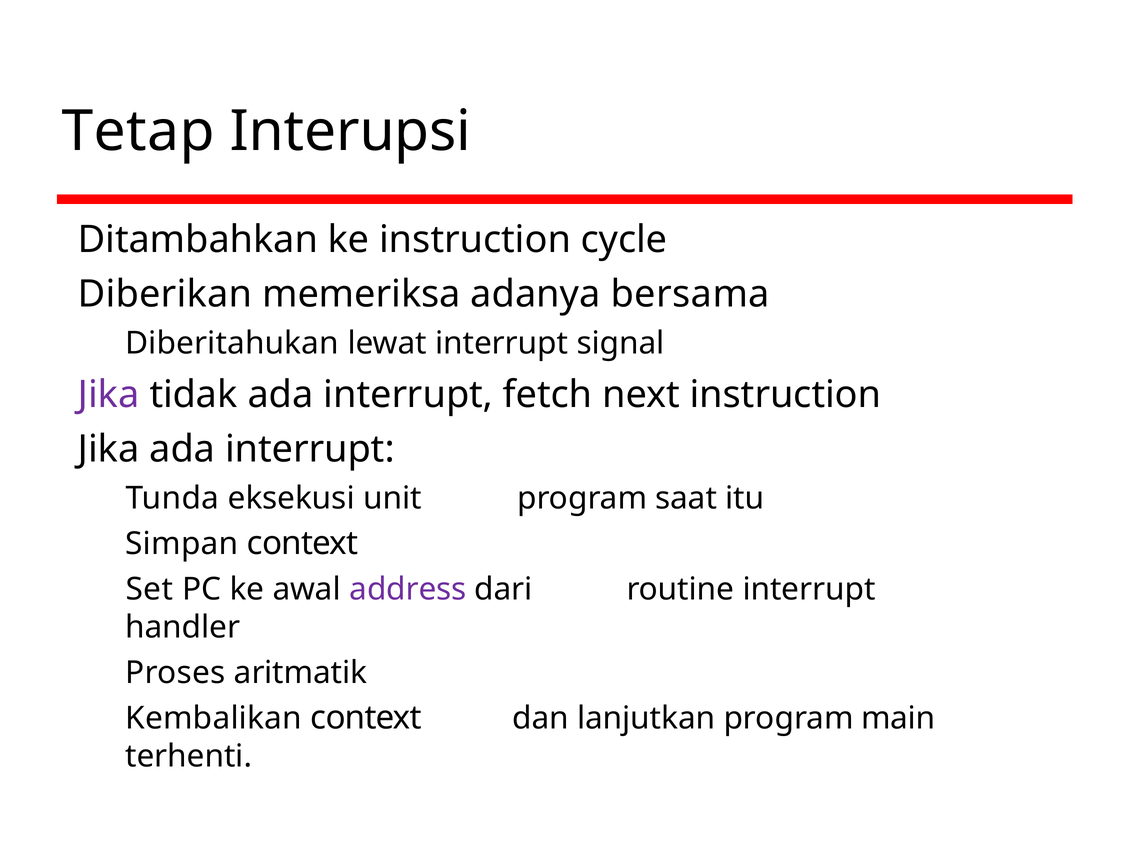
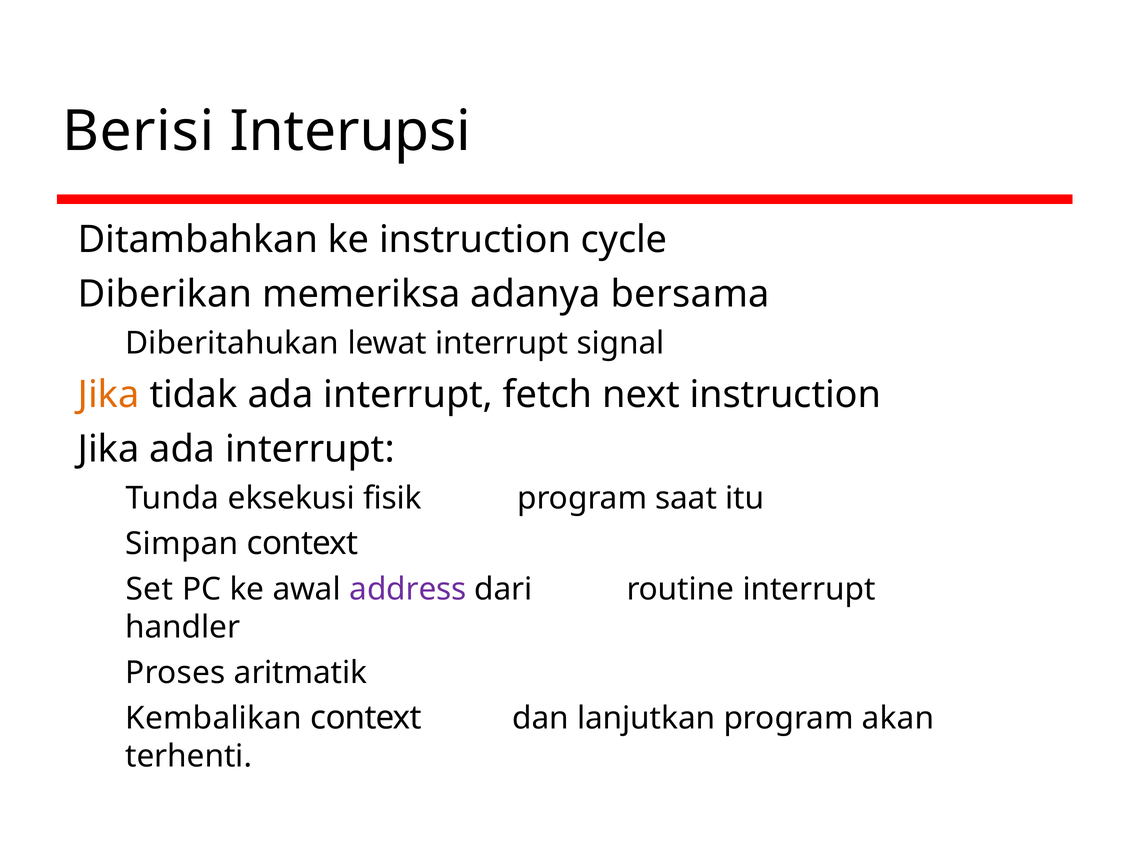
Tetap: Tetap -> Berisi
Jika at (109, 395) colour: purple -> orange
unit: unit -> fisik
main: main -> akan
